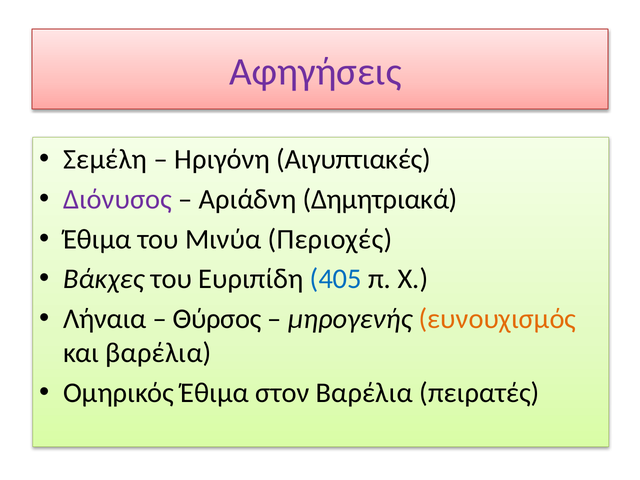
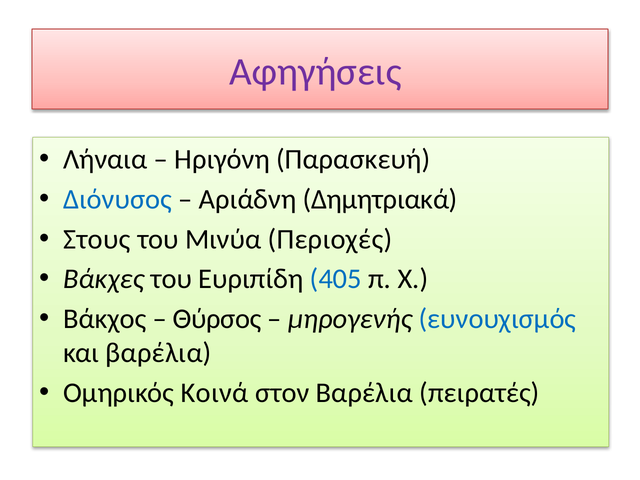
Σεμέλη: Σεμέλη -> Λήναια
Αιγυπτιακές: Αιγυπτιακές -> Παρασκευή
Διόνυσος colour: purple -> blue
Έθιμα at (97, 239): Έθιμα -> Στους
Λήναια: Λήναια -> Βάκχος
ευνουχισμός colour: orange -> blue
Ομηρικός Έθιμα: Έθιμα -> Κοινά
